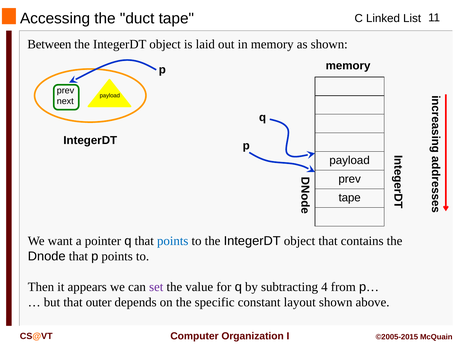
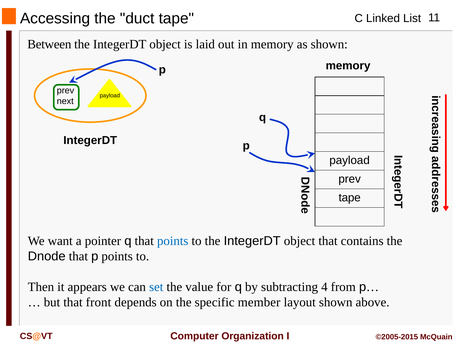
set colour: purple -> blue
outer: outer -> front
constant: constant -> member
